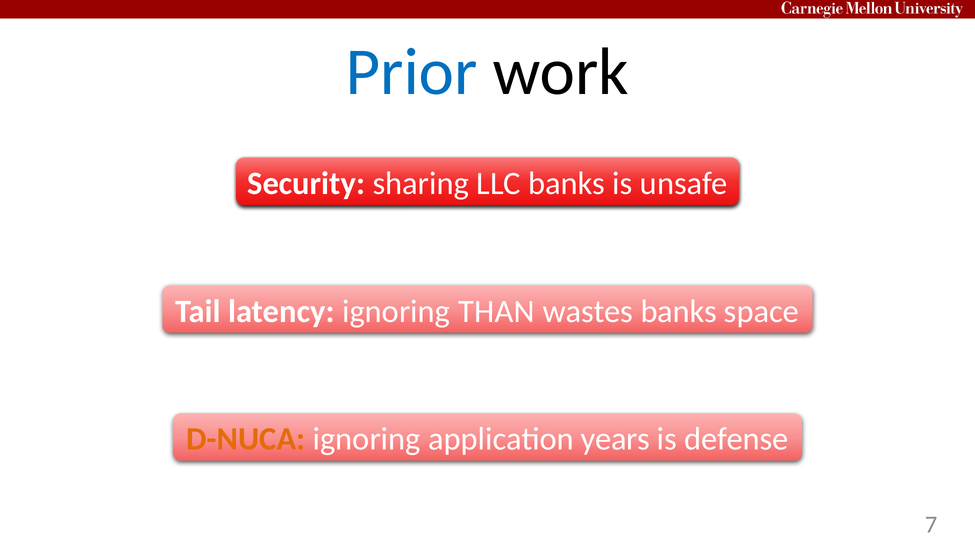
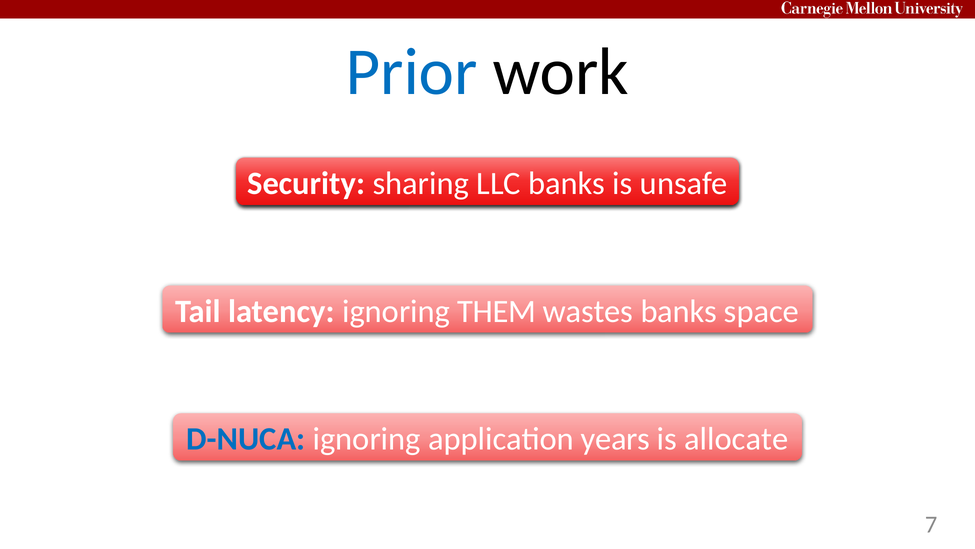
THAN: THAN -> THEM
D-NUCA colour: orange -> blue
defense: defense -> allocate
